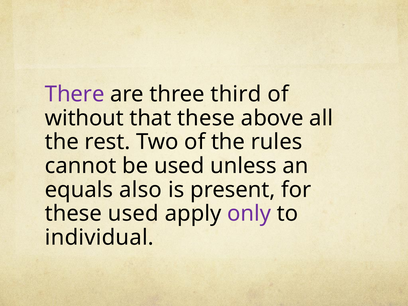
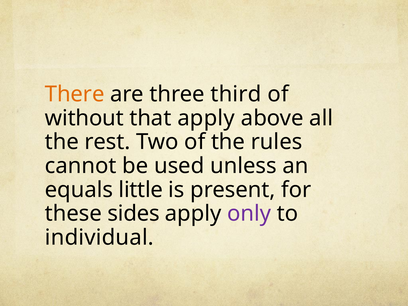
There colour: purple -> orange
that these: these -> apply
also: also -> little
these used: used -> sides
